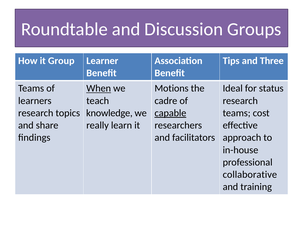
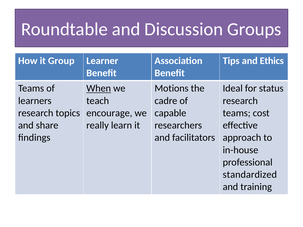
Three: Three -> Ethics
knowledge: knowledge -> encourage
capable underline: present -> none
collaborative: collaborative -> standardized
